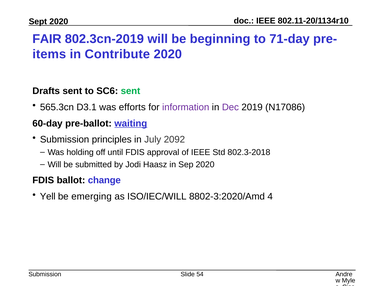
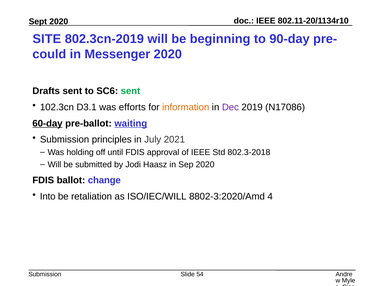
FAIR: FAIR -> SITE
71-day: 71-day -> 90-day
items: items -> could
Contribute: Contribute -> Messenger
565.3cn: 565.3cn -> 102.3cn
information colour: purple -> orange
60-day underline: none -> present
2092: 2092 -> 2021
Yell: Yell -> Into
emerging: emerging -> retaliation
